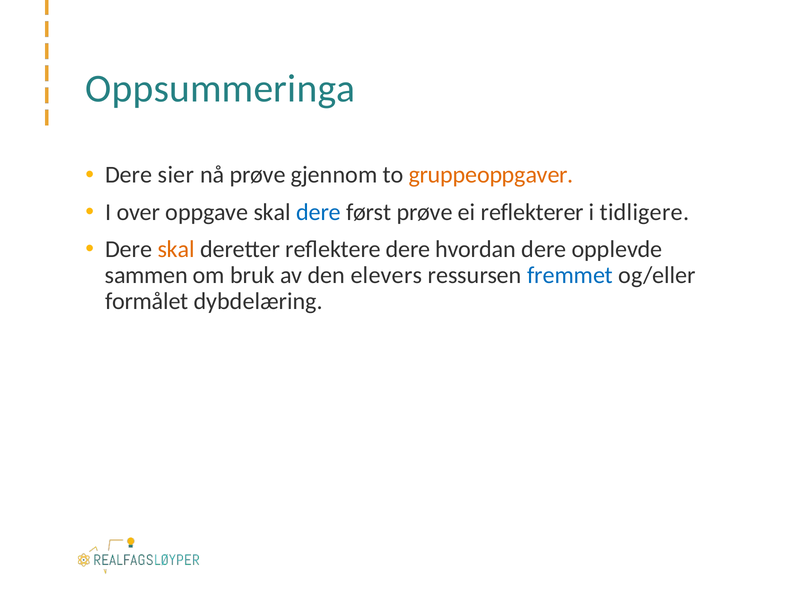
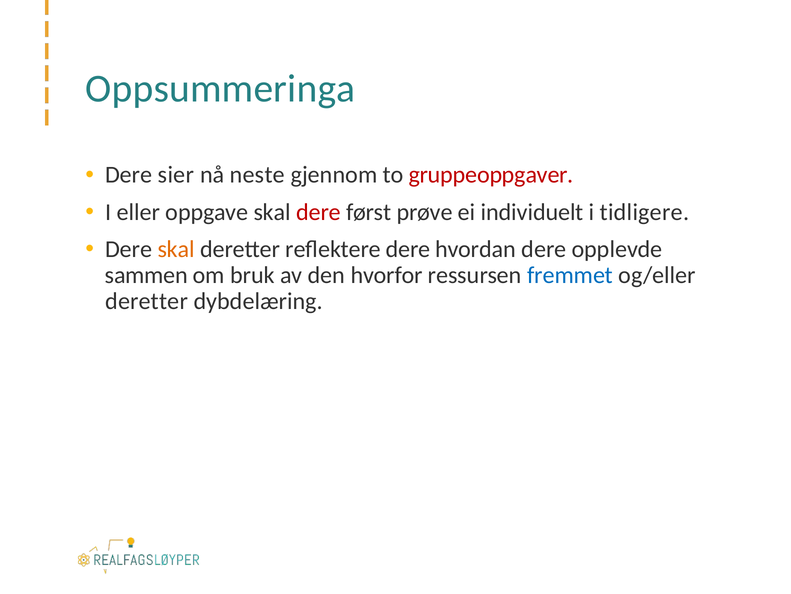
nå prøve: prøve -> neste
gruppeoppgaver colour: orange -> red
over: over -> eller
dere at (319, 212) colour: blue -> red
reflekterer: reflekterer -> individuelt
elevers: elevers -> hvorfor
formålet at (147, 301): formålet -> deretter
